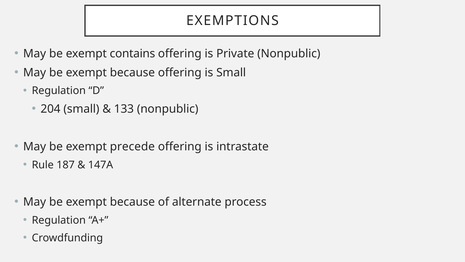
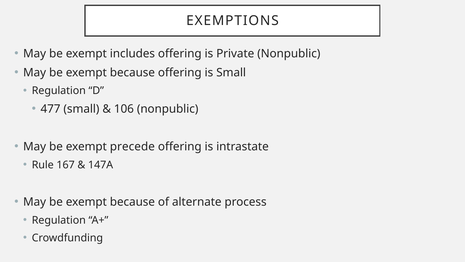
contains: contains -> includes
204: 204 -> 477
133: 133 -> 106
187: 187 -> 167
